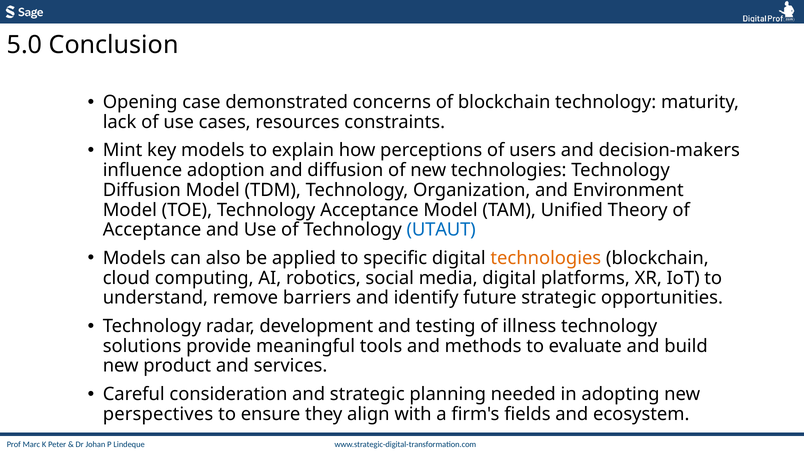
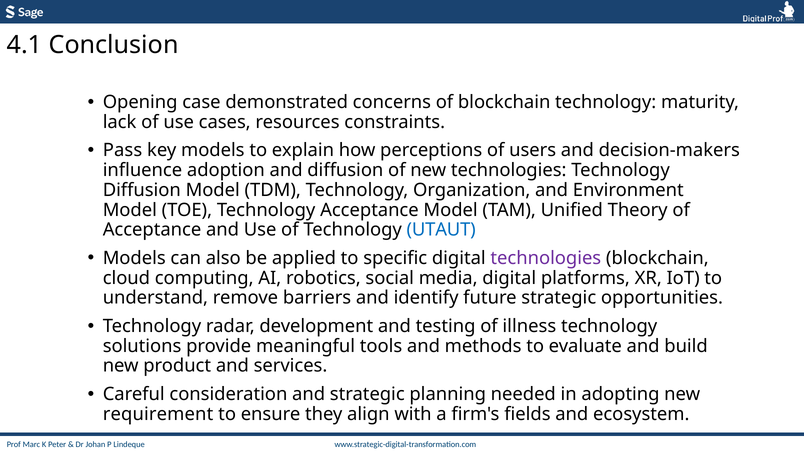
5.0: 5.0 -> 4.1
Mint: Mint -> Pass
technologies at (546, 258) colour: orange -> purple
perspectives: perspectives -> requirement
